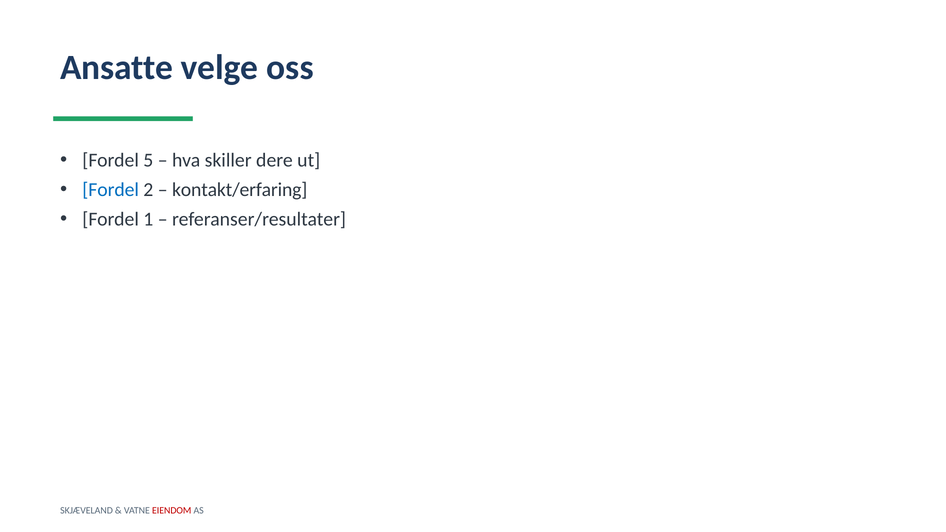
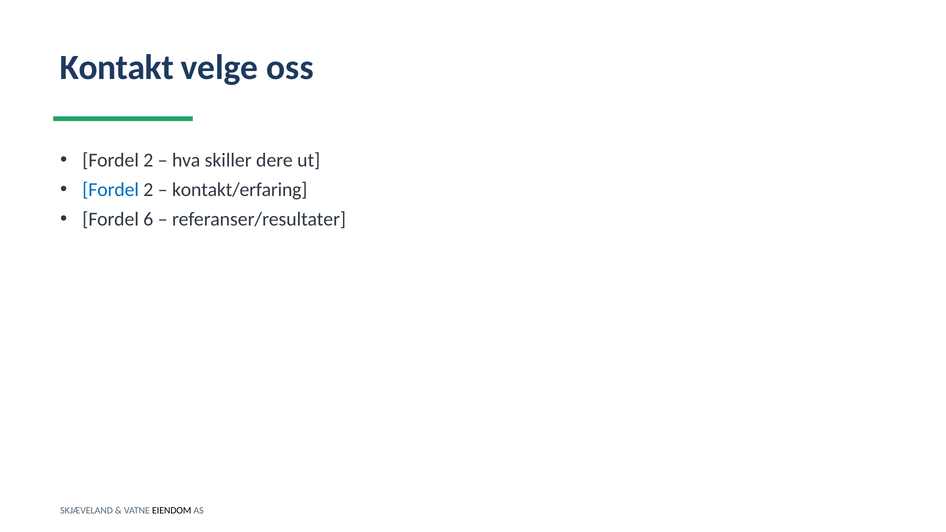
Ansatte: Ansatte -> Kontakt
5 at (148, 160): 5 -> 2
1: 1 -> 6
EIENDOM colour: red -> black
